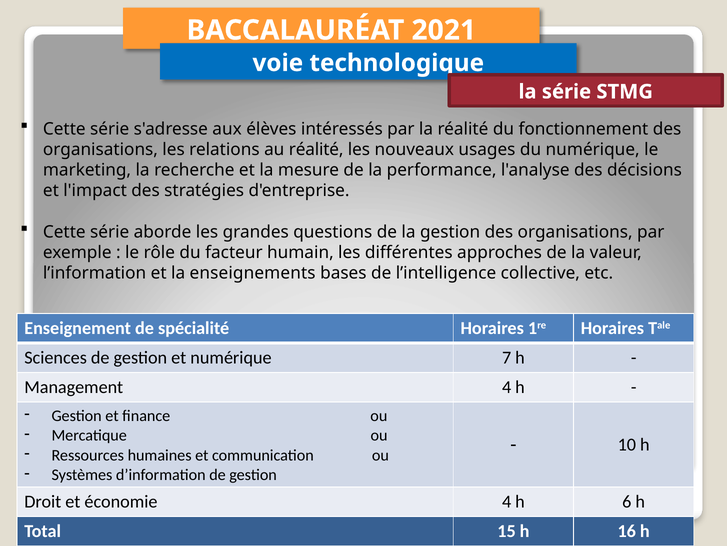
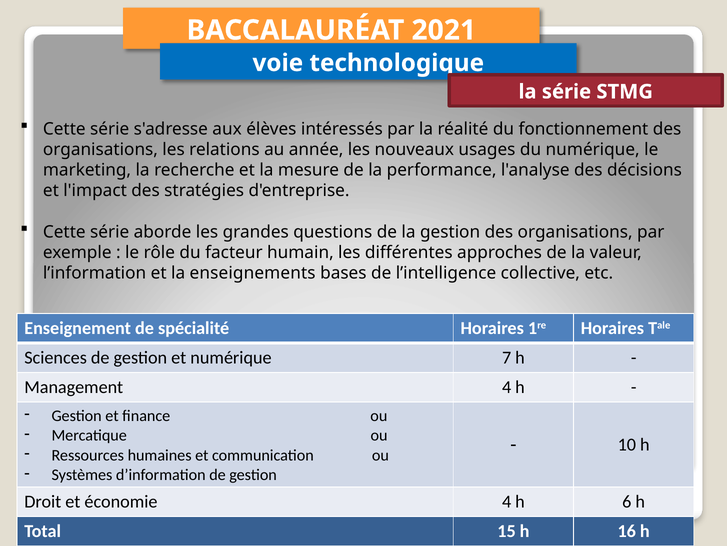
au réalité: réalité -> année
